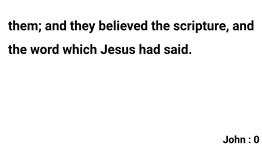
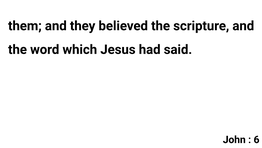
0: 0 -> 6
